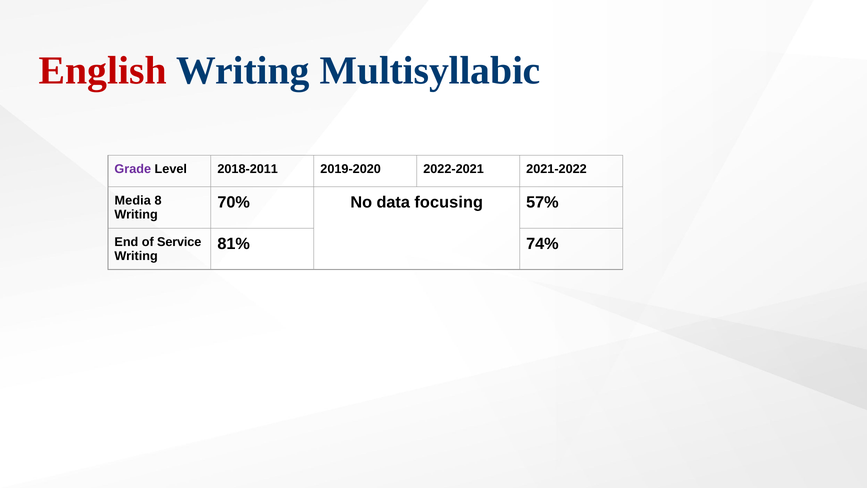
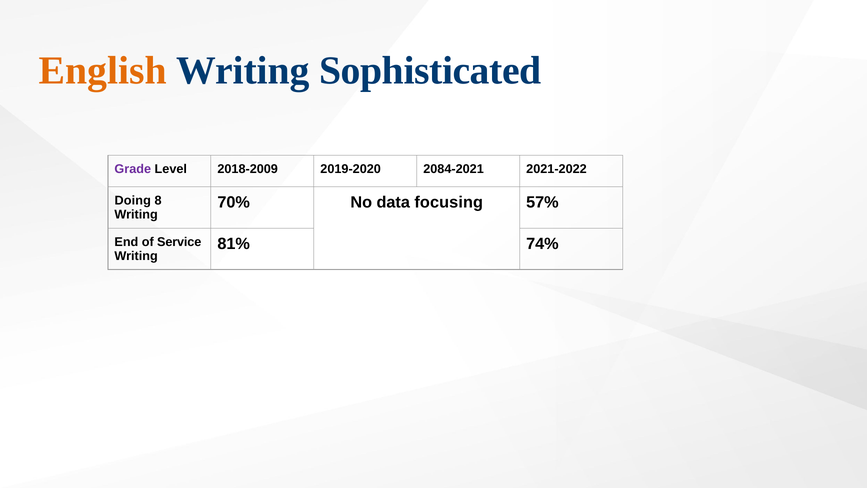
English colour: red -> orange
Multisyllabic: Multisyllabic -> Sophisticated
2018-2011: 2018-2011 -> 2018-2009
2022-2021: 2022-2021 -> 2084-2021
Media: Media -> Doing
